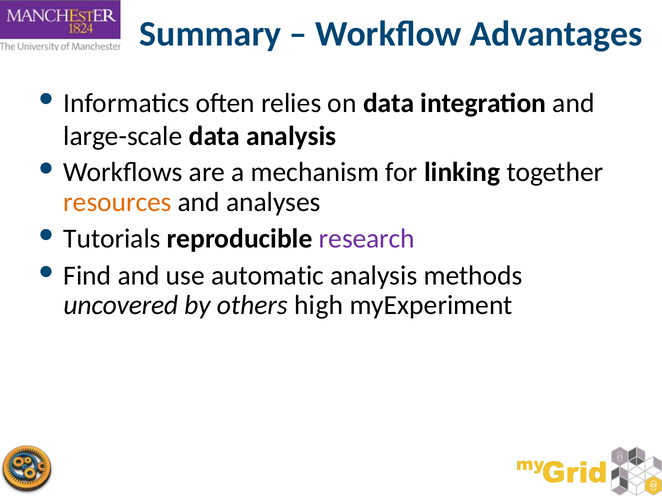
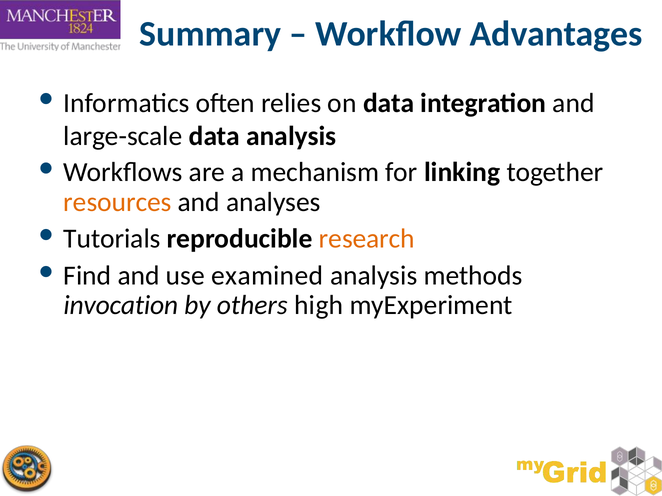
research colour: purple -> orange
automatic: automatic -> examined
uncovered: uncovered -> invocation
